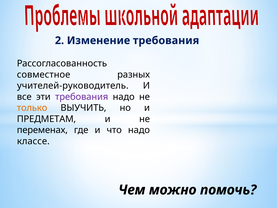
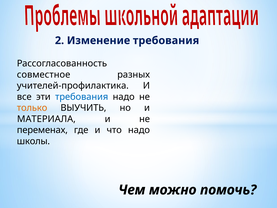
учителей-руководитель: учителей-руководитель -> учителей-профилактика
требования at (82, 97) colour: purple -> blue
ПРЕДМЕТАМ: ПРЕДМЕТАМ -> МАТЕРИАЛА
классе: классе -> школы
